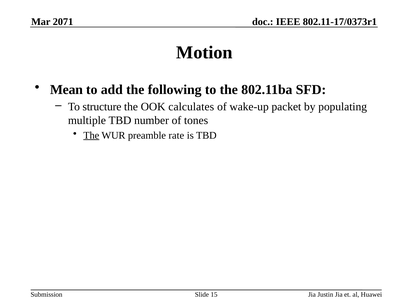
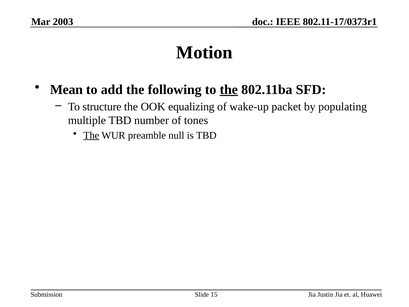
2071: 2071 -> 2003
the at (229, 90) underline: none -> present
calculates: calculates -> equalizing
rate: rate -> null
